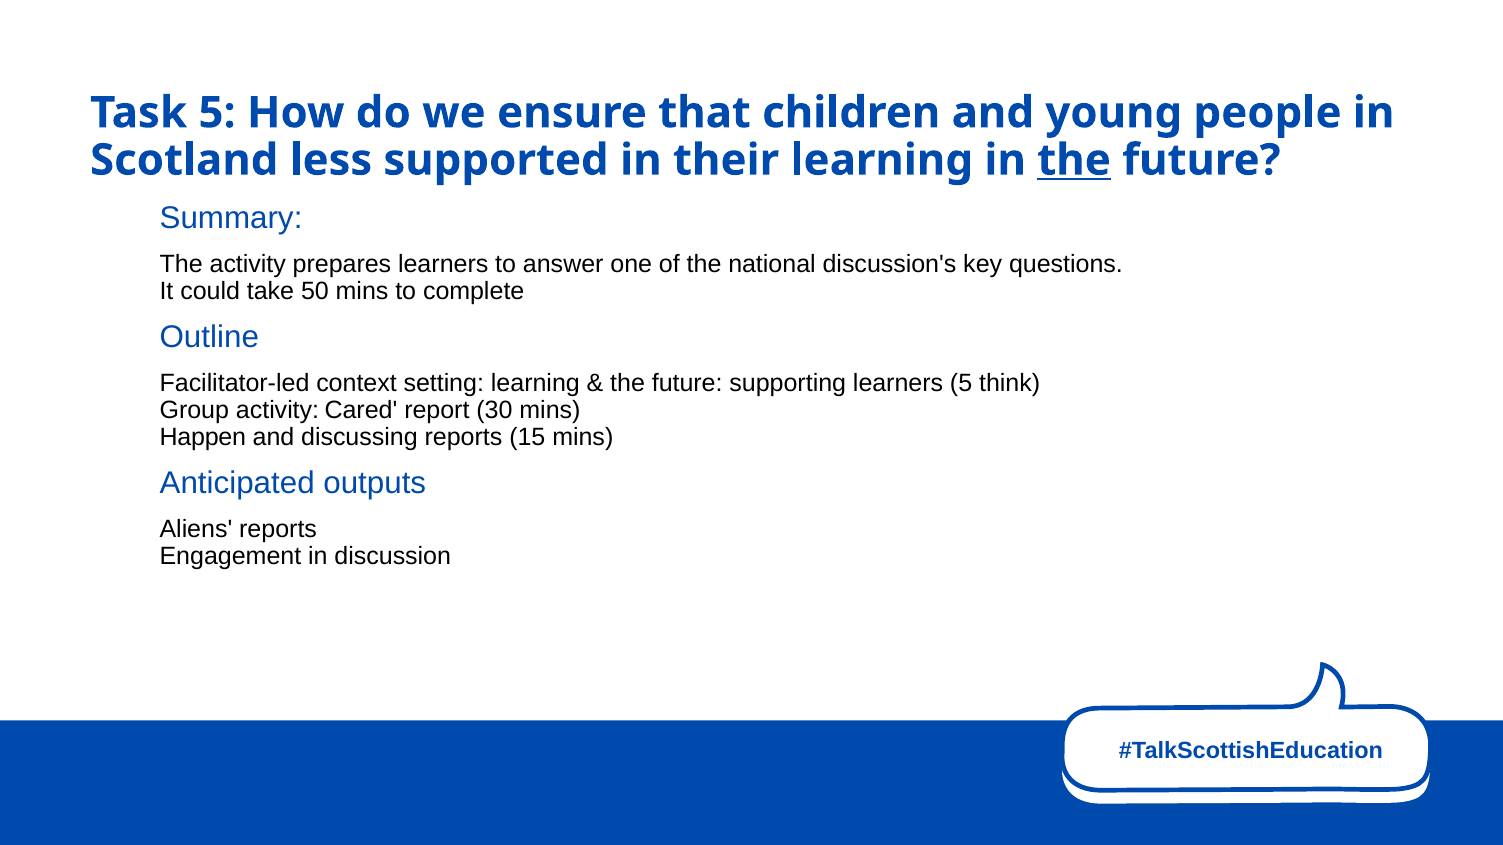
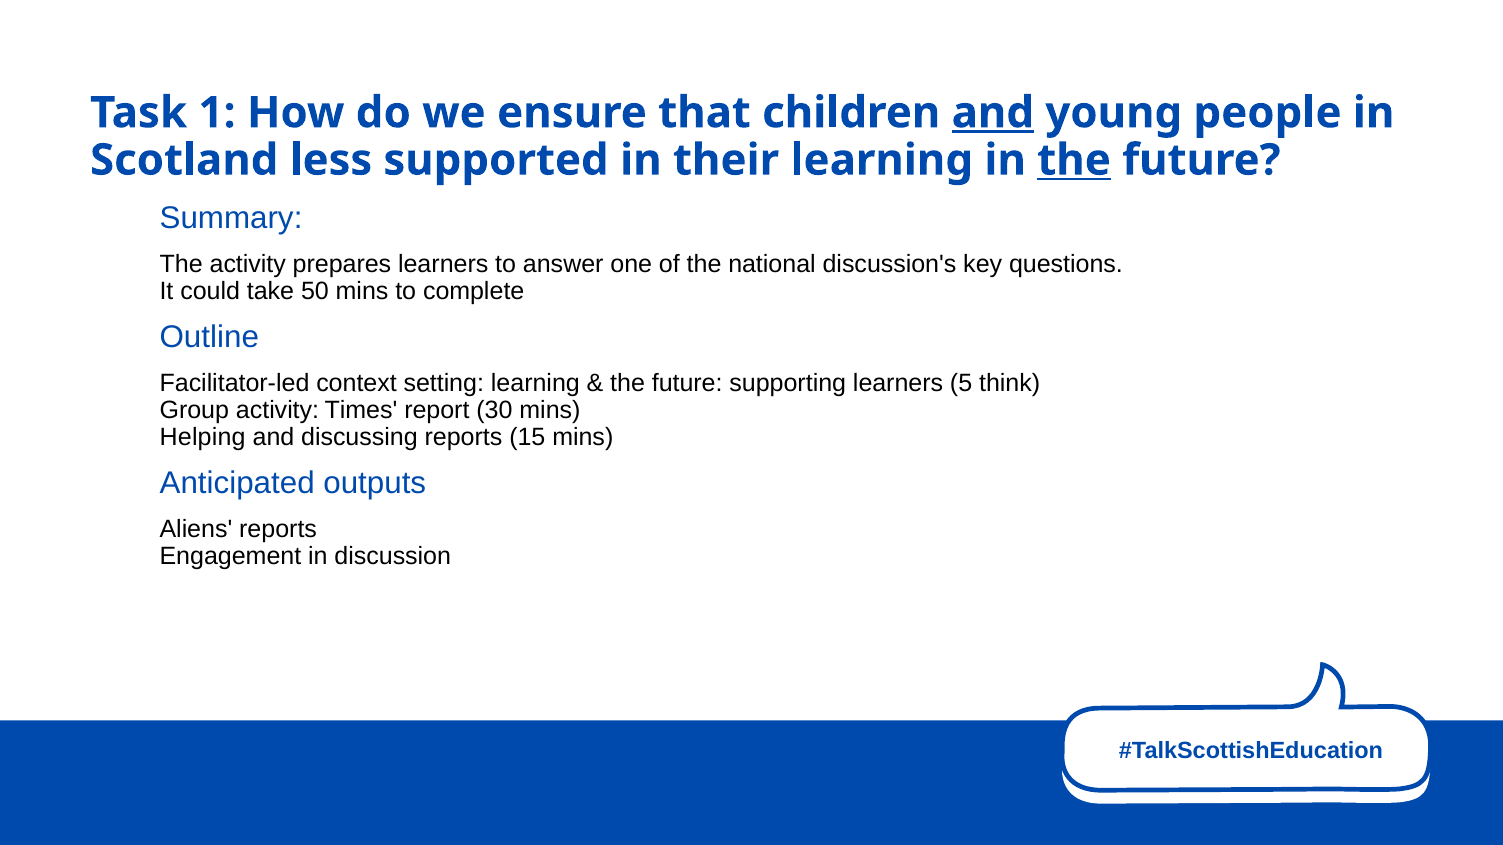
Task 5: 5 -> 1
and at (993, 113) underline: none -> present
Cared: Cared -> Times
Happen: Happen -> Helping
